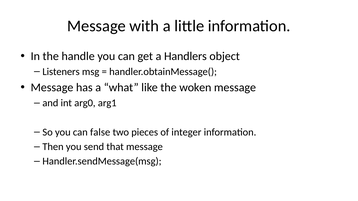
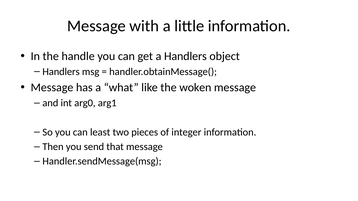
Listeners at (61, 72): Listeners -> Handlers
false: false -> least
